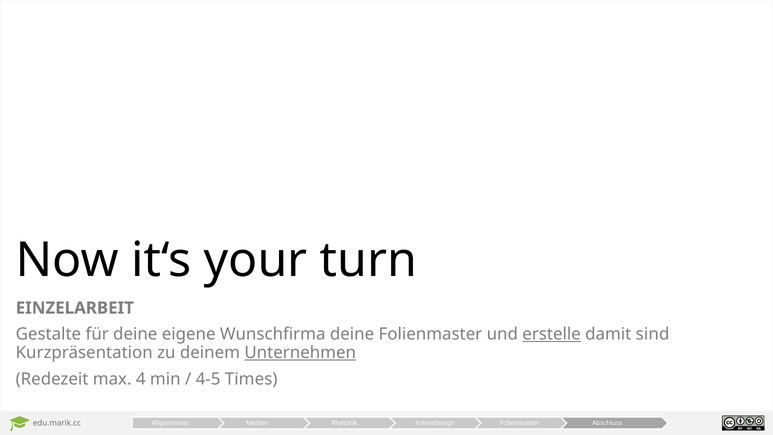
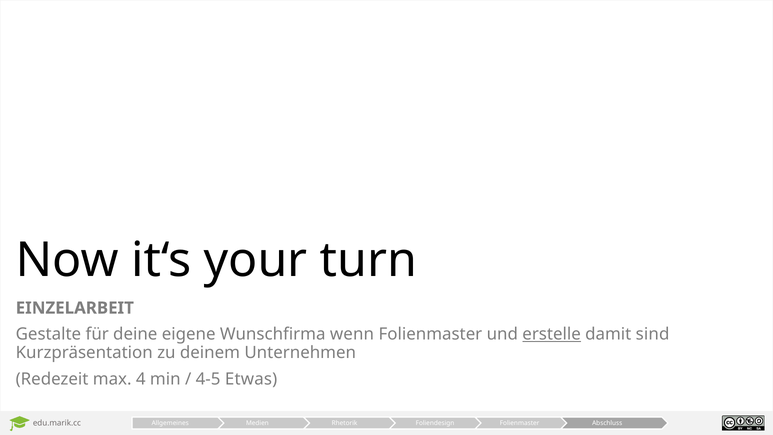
Wunschfirma deine: deine -> wenn
Unternehmen underline: present -> none
Times: Times -> Etwas
